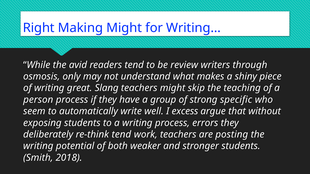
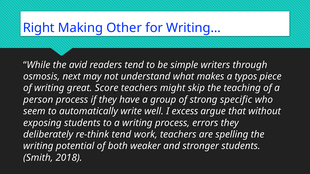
Making Might: Might -> Other
review: review -> simple
only: only -> next
shiny: shiny -> typos
Slang: Slang -> Score
posting: posting -> spelling
